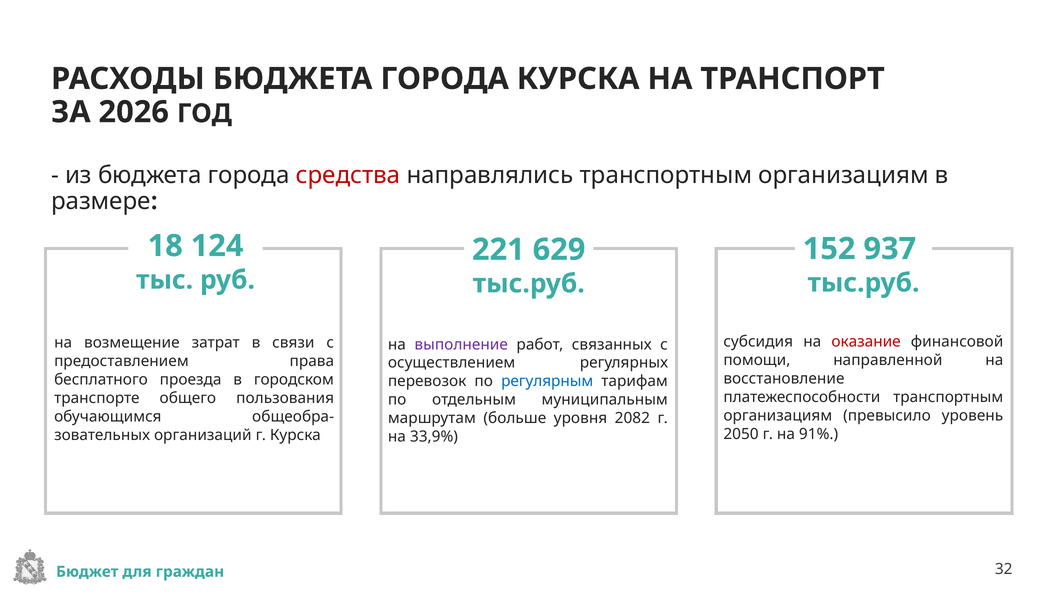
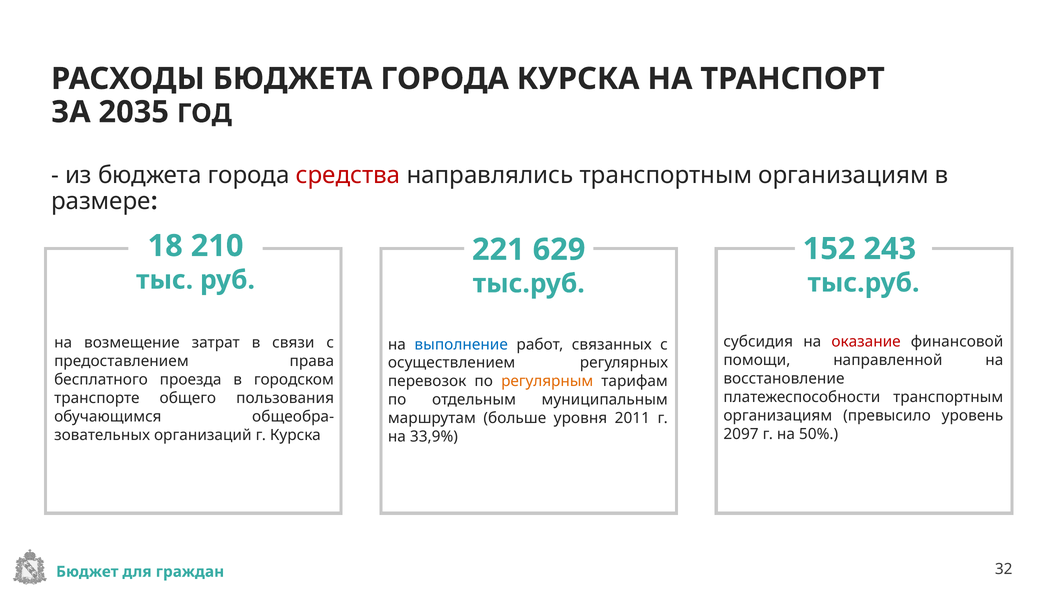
2026: 2026 -> 2035
124: 124 -> 210
937: 937 -> 243
выполнение colour: purple -> blue
регулярным colour: blue -> orange
2082: 2082 -> 2011
2050: 2050 -> 2097
91%: 91% -> 50%
